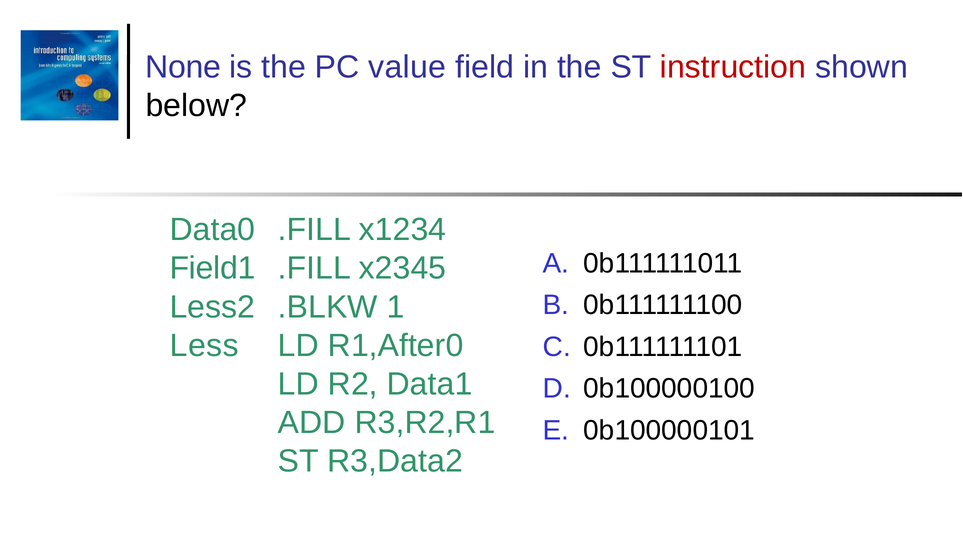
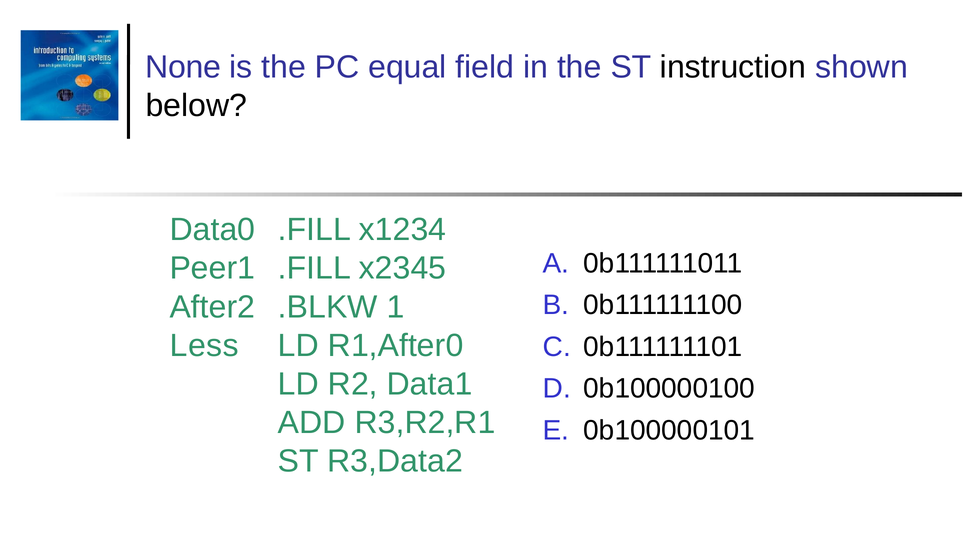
value: value -> equal
instruction colour: red -> black
Field1: Field1 -> Peer1
Less2: Less2 -> After2
